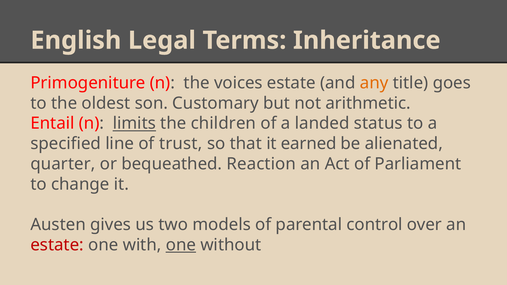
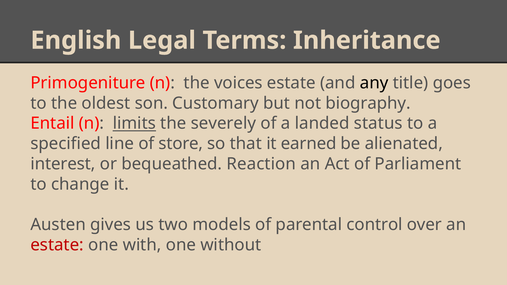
any colour: orange -> black
arithmetic: arithmetic -> biography
children: children -> severely
trust: trust -> store
quarter: quarter -> interest
one at (181, 245) underline: present -> none
